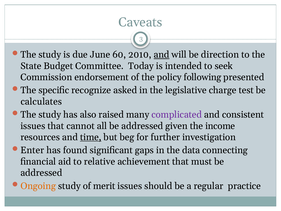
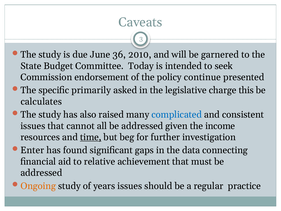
60: 60 -> 36
and at (162, 55) underline: present -> none
direction: direction -> garnered
following: following -> continue
recognize: recognize -> primarily
test: test -> this
complicated colour: purple -> blue
merit: merit -> years
